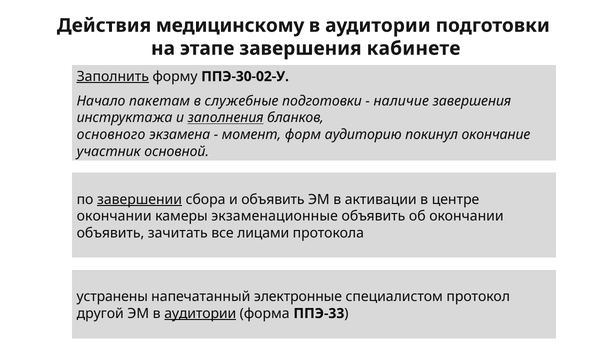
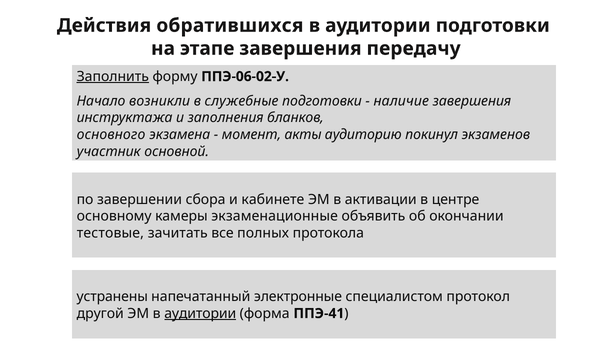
медицинскому: медицинскому -> обратившихся
кабинете: кабинете -> передачу
ППЭ-30-02-У: ППЭ-30-02-У -> ППЭ-06-02-У
пакетам: пакетам -> возникли
заполнения underline: present -> none
форм: форм -> акты
окончание: окончание -> экзаменов
завершении underline: present -> none
и объявить: объявить -> кабинете
окончании at (114, 216): окончании -> основному
объявить at (111, 233): объявить -> тестовые
лицами: лицами -> полных
ППЭ-33: ППЭ-33 -> ППЭ-41
